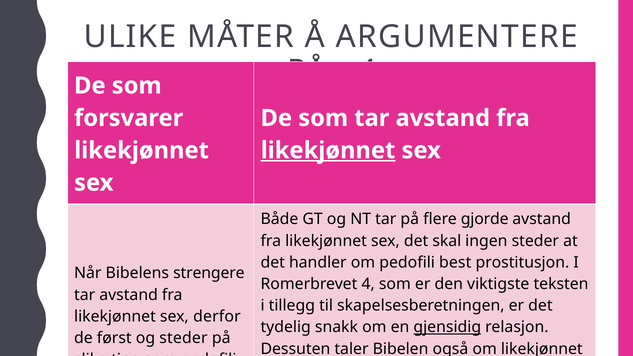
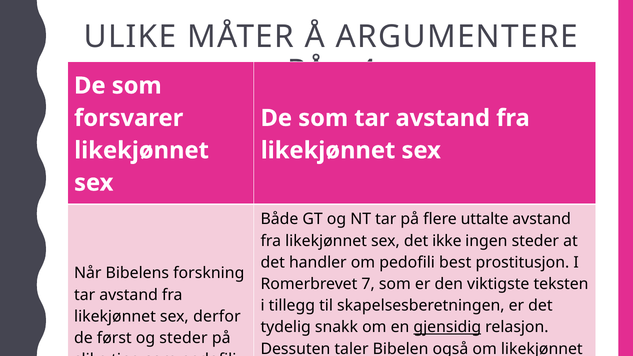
likekjønnet at (328, 150) underline: present -> none
gjorde: gjorde -> uttalte
skal: skal -> ikke
strengere: strengere -> forskning
Romerbrevet 4: 4 -> 7
